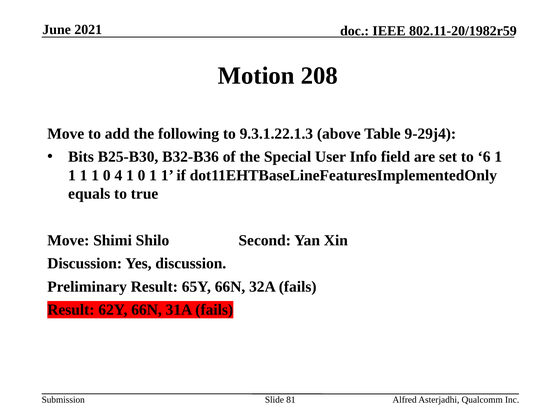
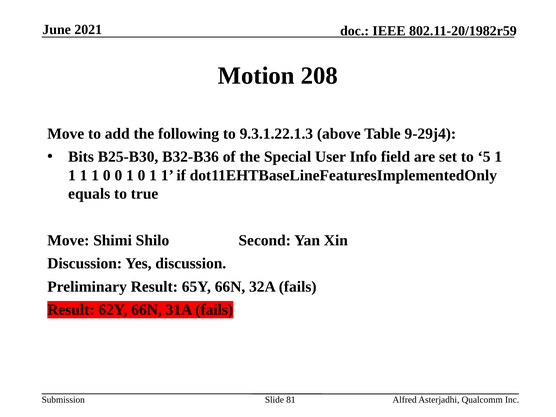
6: 6 -> 5
0 4: 4 -> 0
